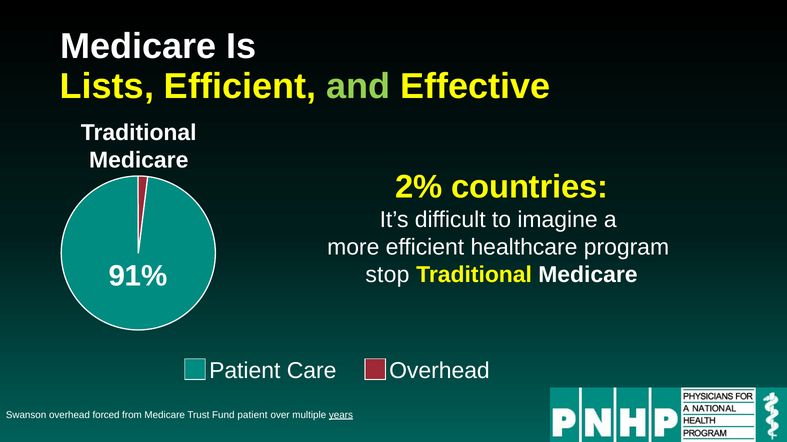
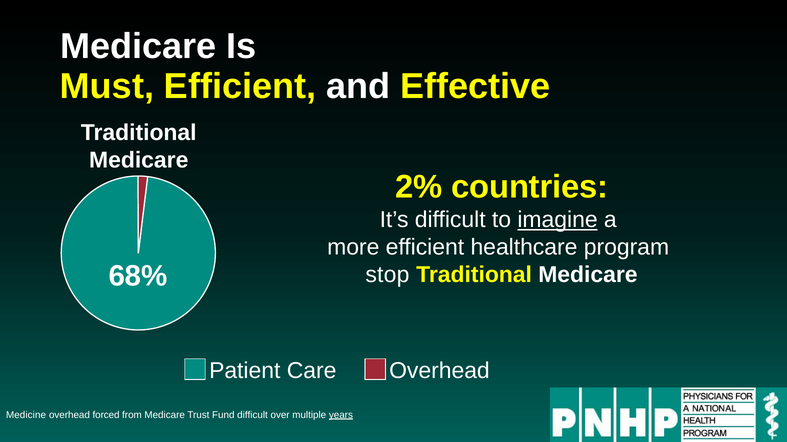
Lists: Lists -> Must
and colour: light green -> white
imagine underline: none -> present
91%: 91% -> 68%
Swanson: Swanson -> Medicine
Fund patient: patient -> difficult
